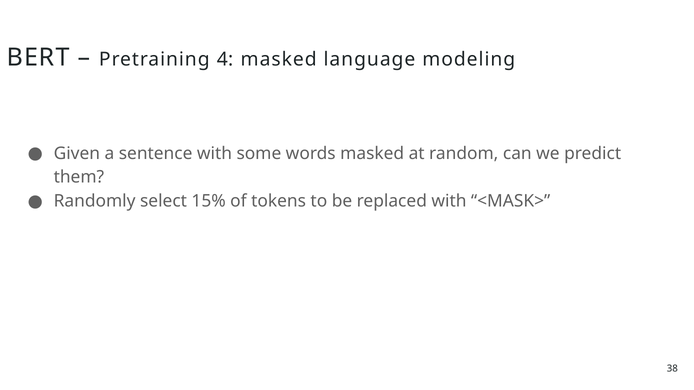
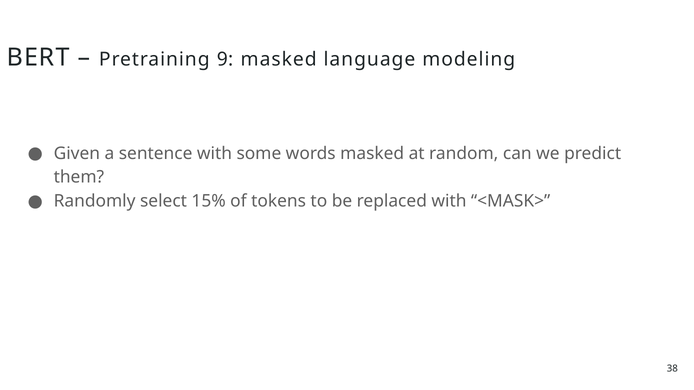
4: 4 -> 9
